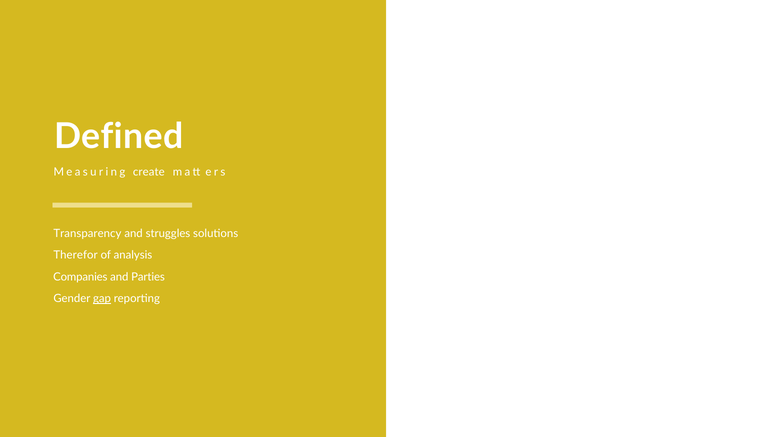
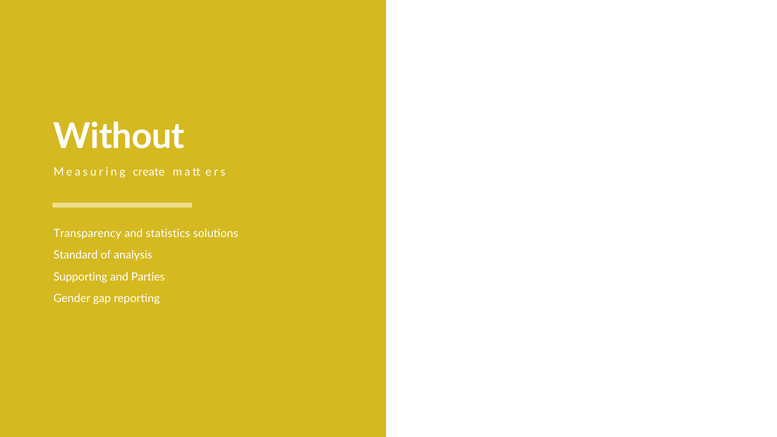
Defined: Defined -> Without
struggles: struggles -> statistics
Therefor: Therefor -> Standard
Companies: Companies -> Supporting
gap underline: present -> none
